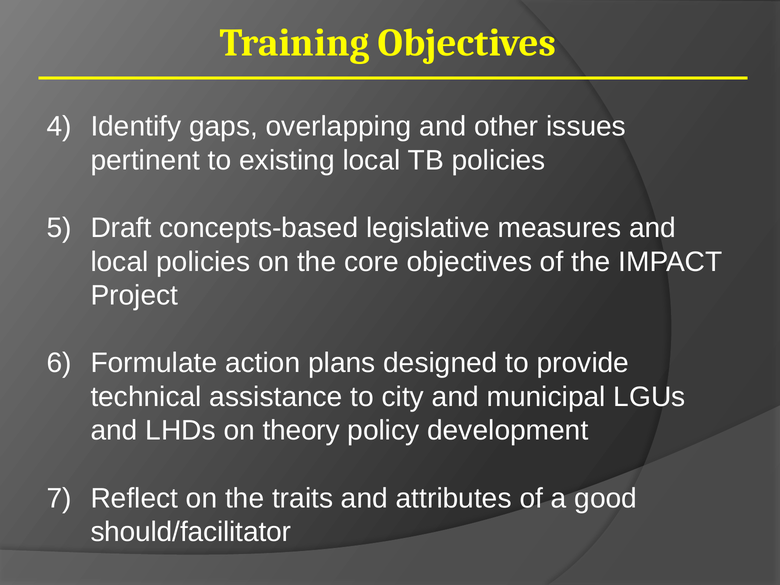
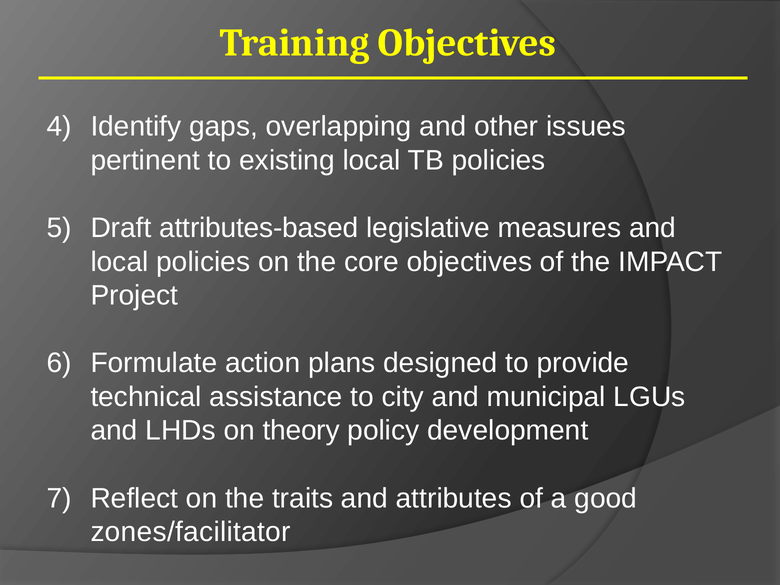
concepts-based: concepts-based -> attributes-based
should/facilitator: should/facilitator -> zones/facilitator
